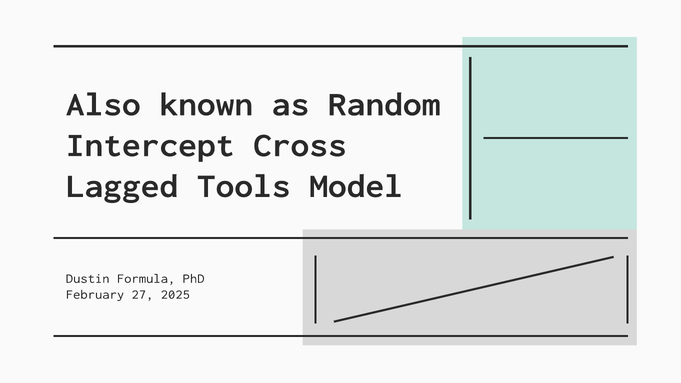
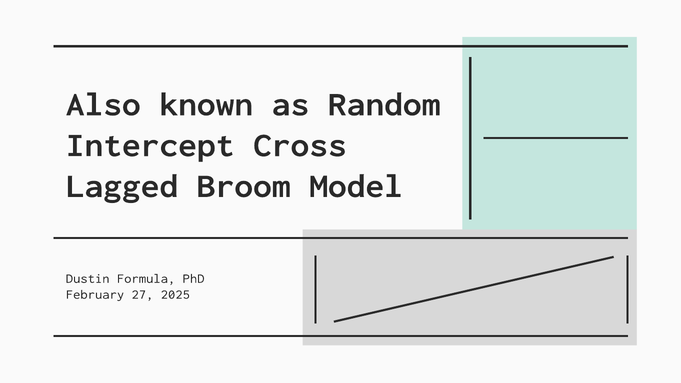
Tools: Tools -> Broom
